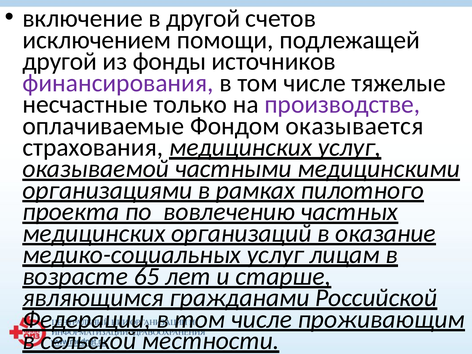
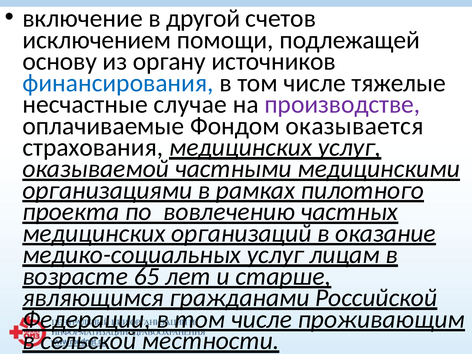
другой at (60, 61): другой -> основу
фонды: фонды -> органу
финансирования colour: purple -> blue
только: только -> случае
